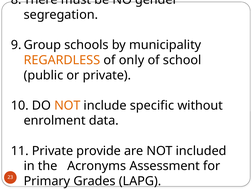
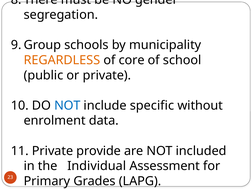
only: only -> core
NOT at (67, 106) colour: orange -> blue
Acronyms: Acronyms -> Individual
